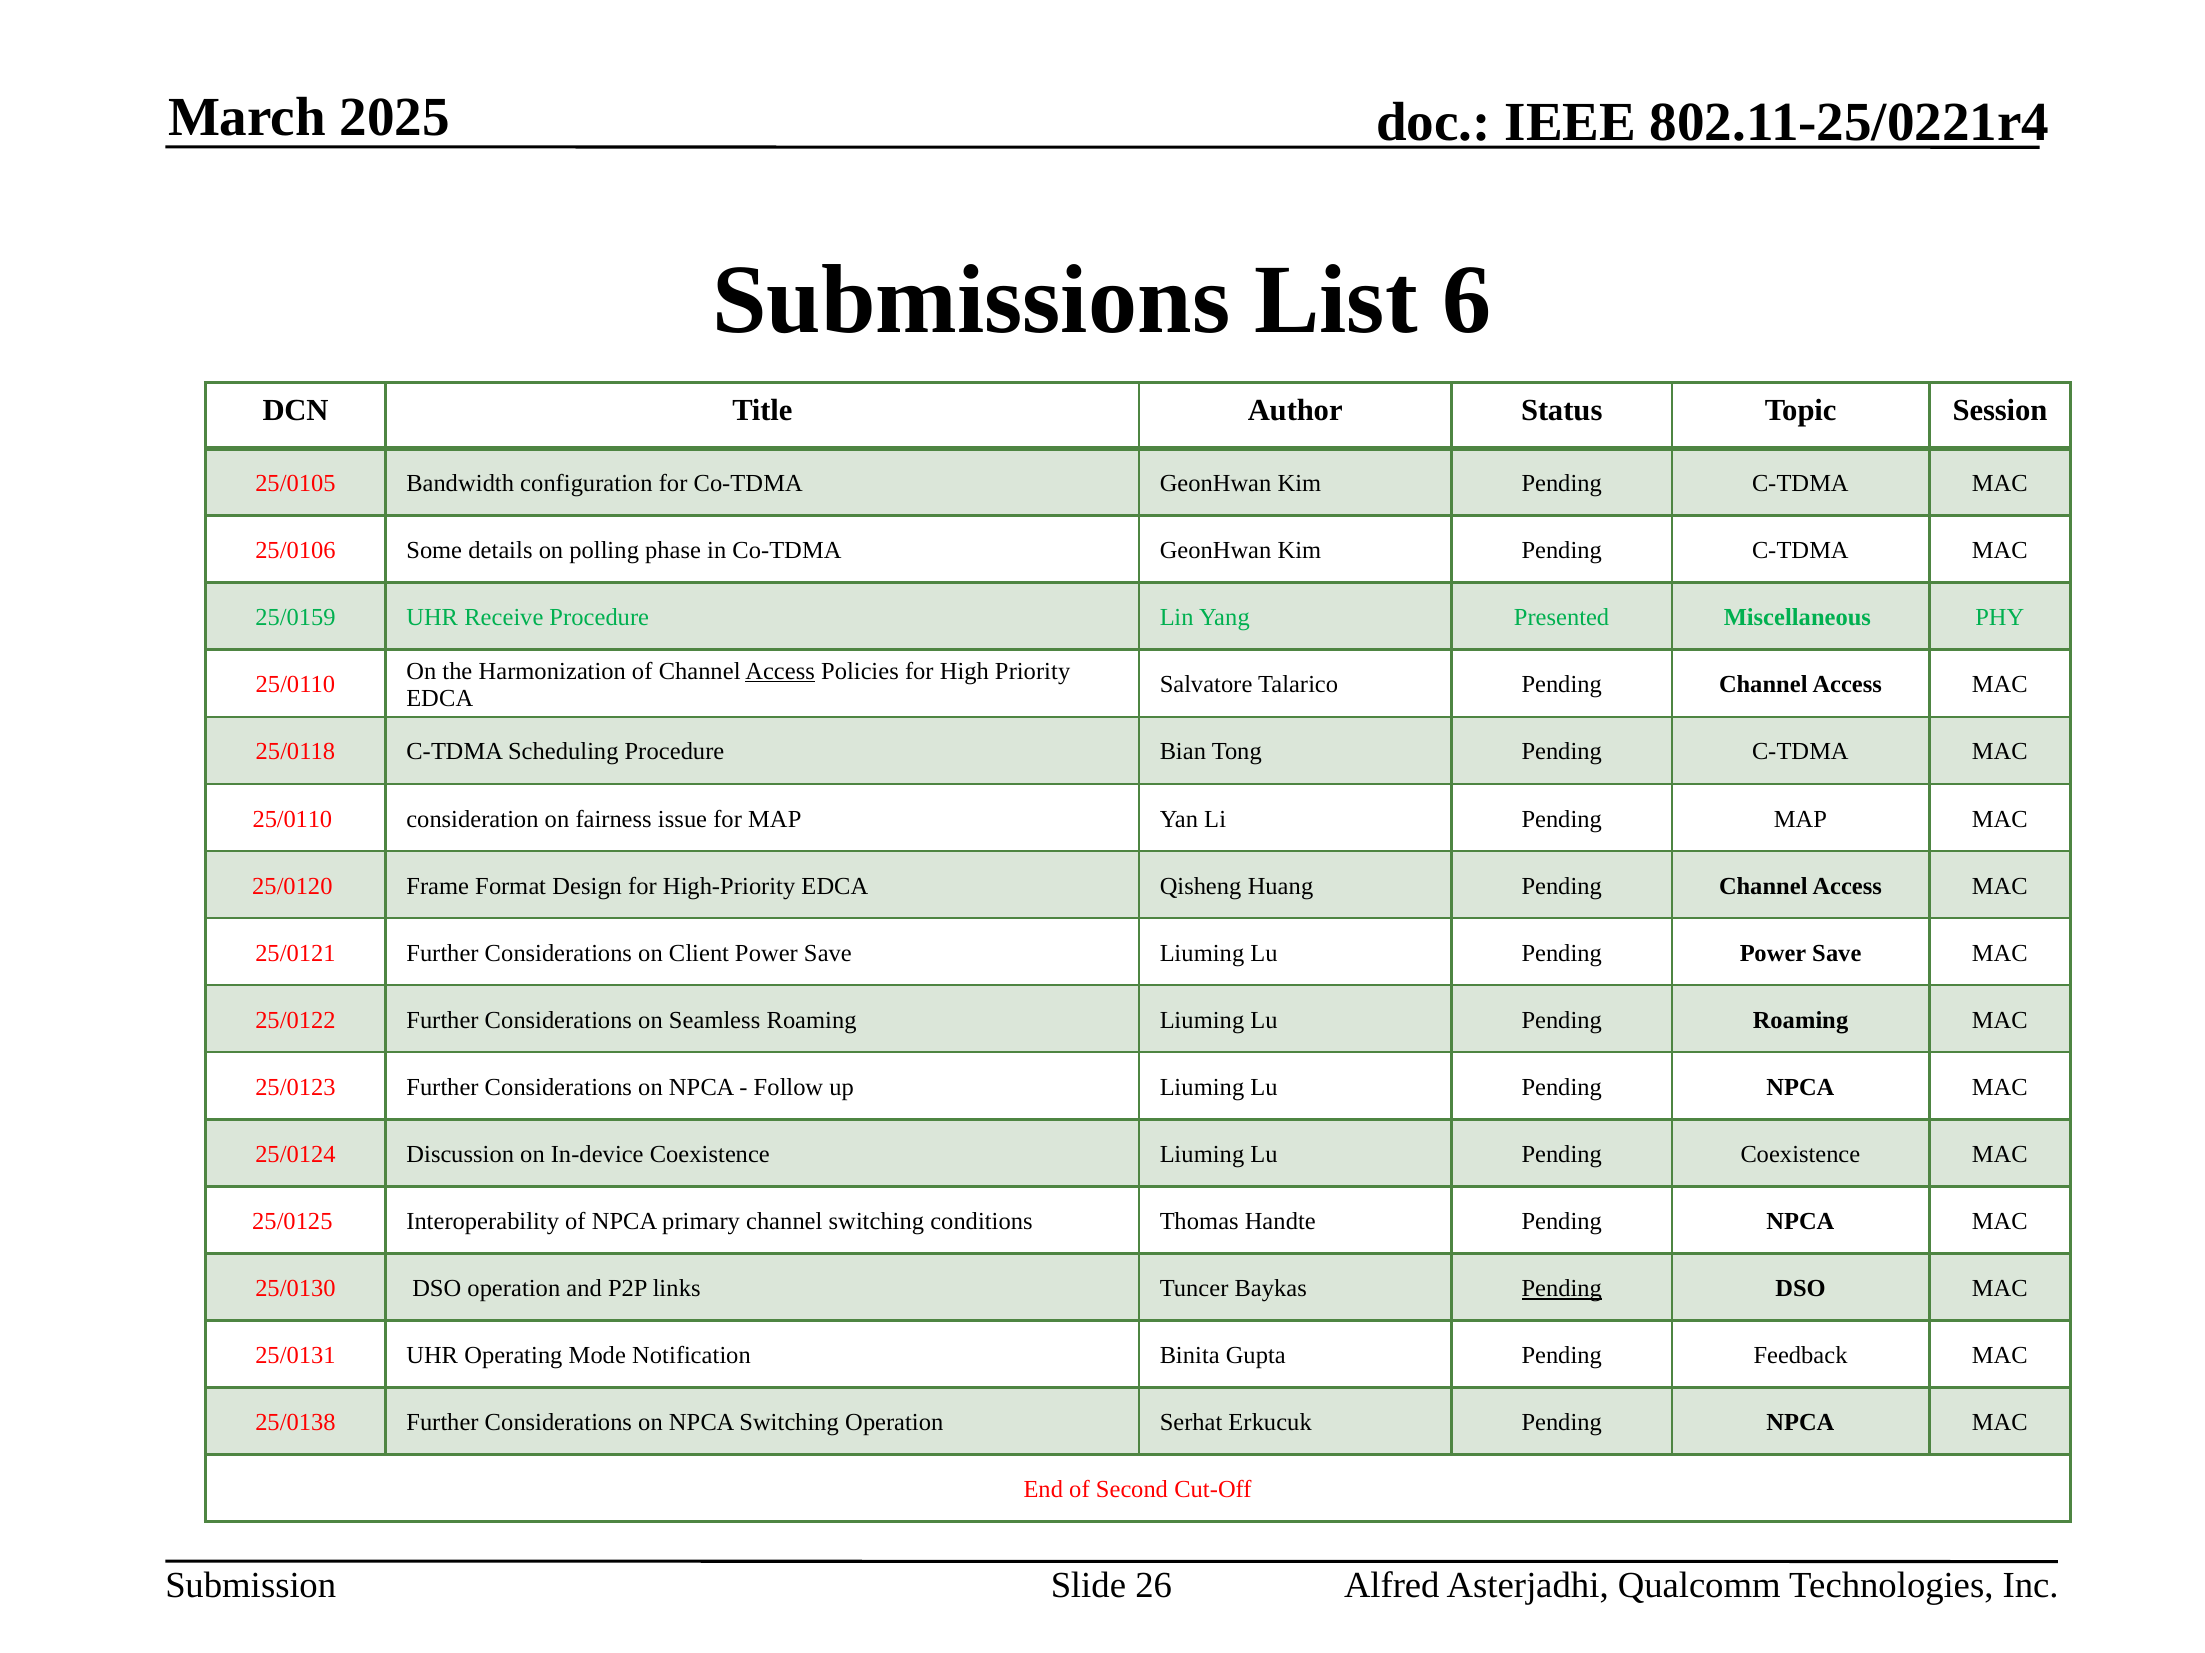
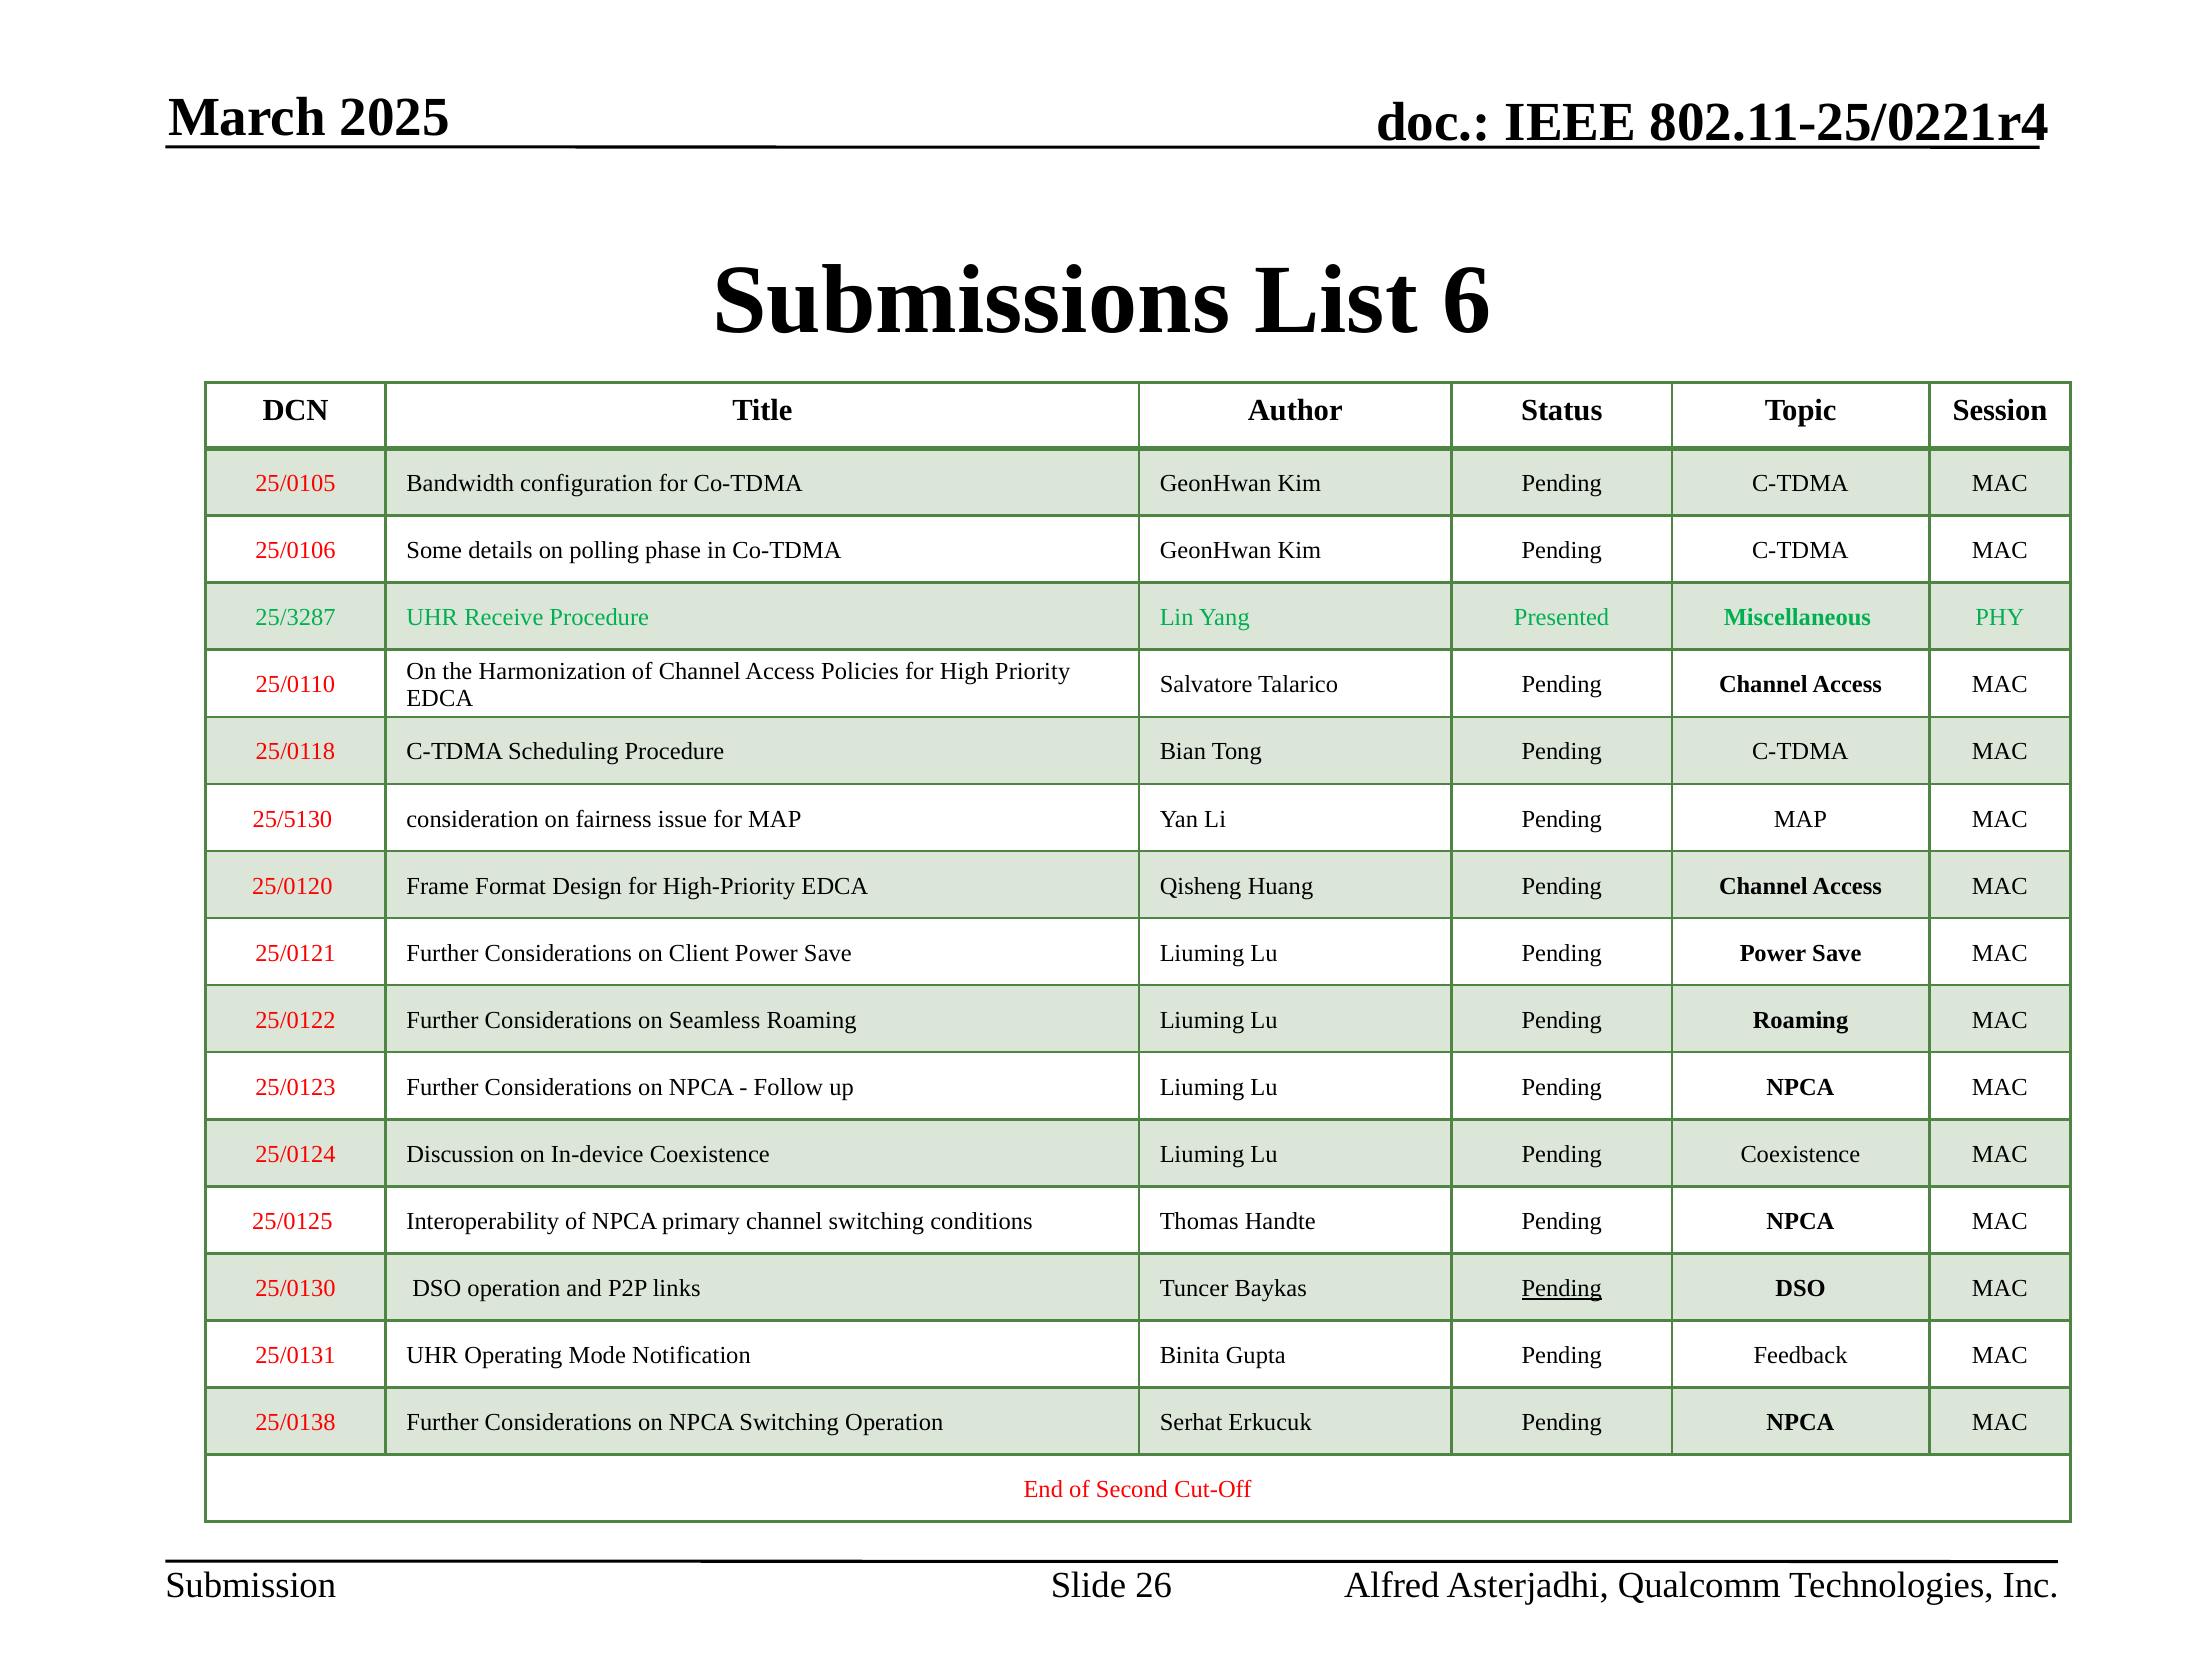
25/0159: 25/0159 -> 25/3287
Access at (780, 671) underline: present -> none
25/0110 at (292, 819): 25/0110 -> 25/5130
